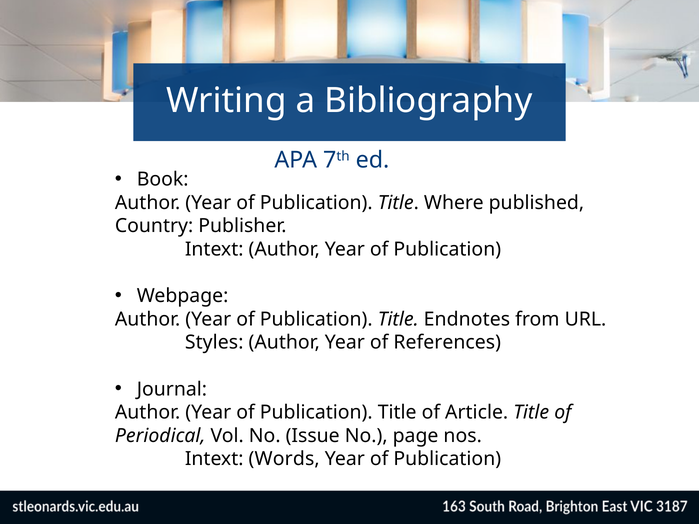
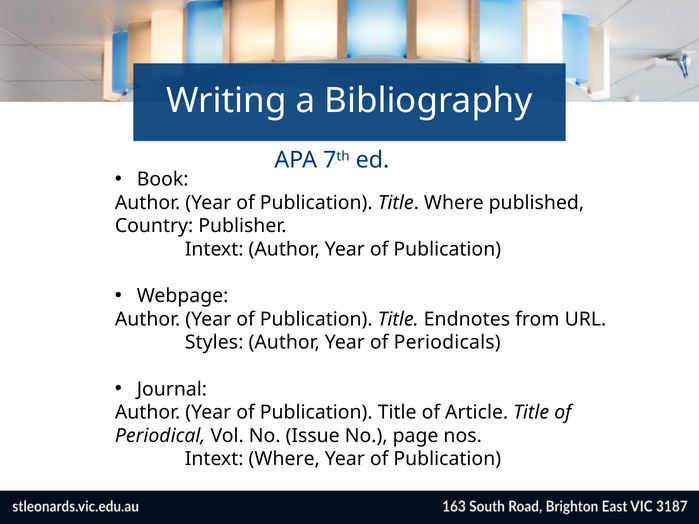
References: References -> Periodicals
Intext Words: Words -> Where
